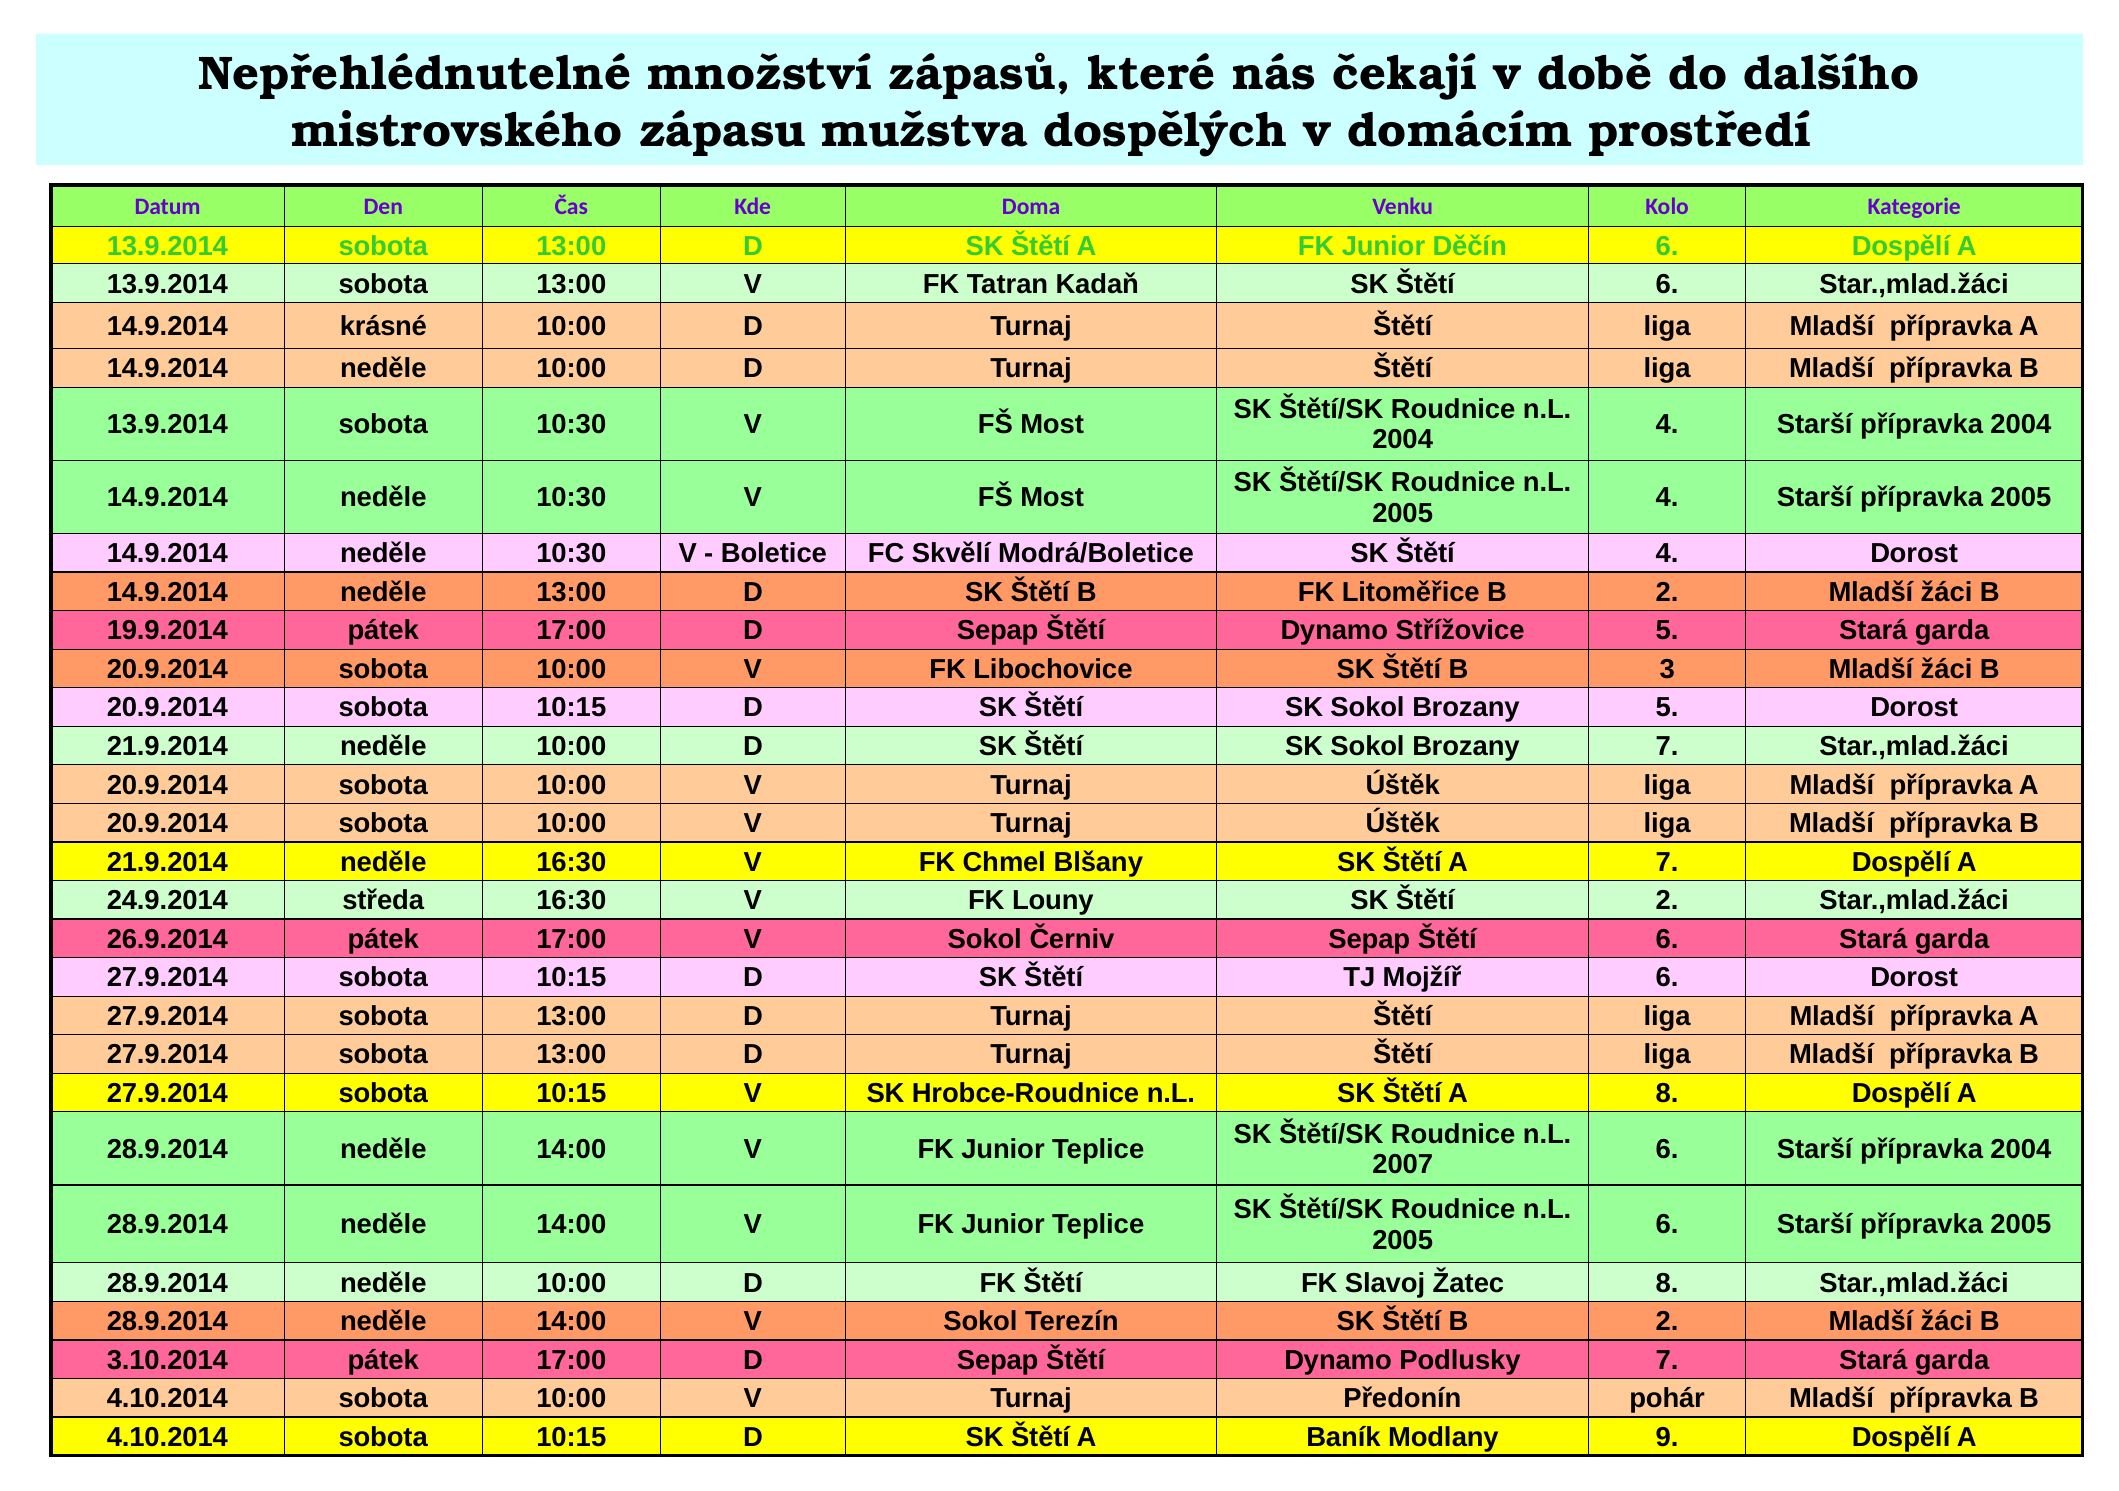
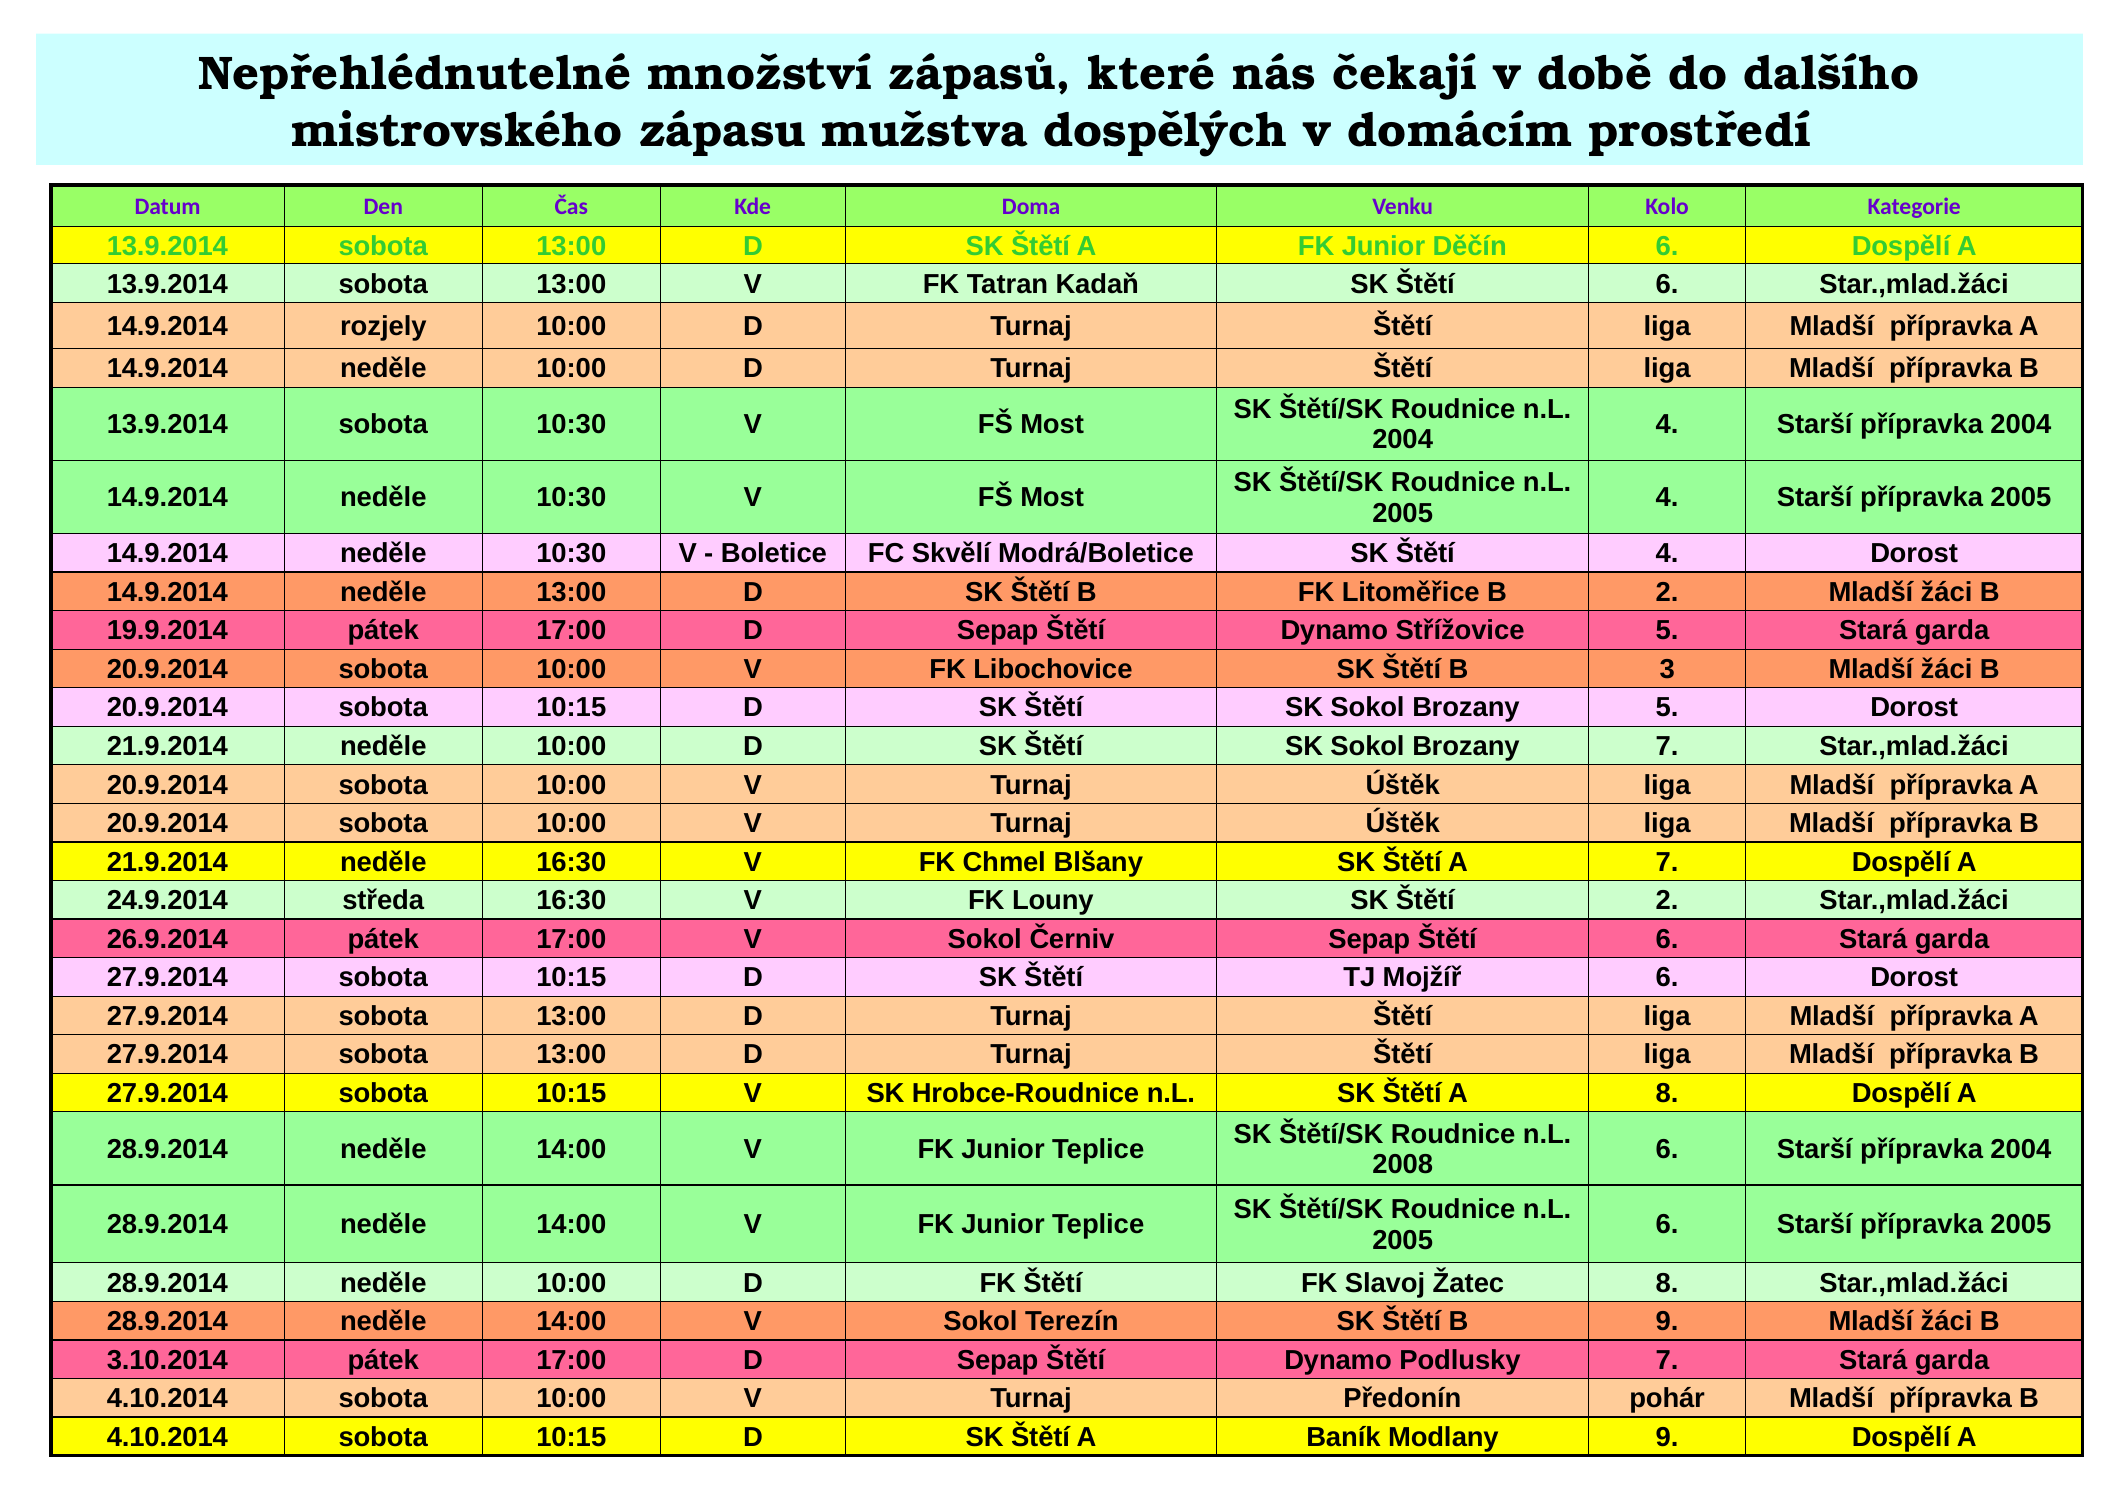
krásné: krásné -> rozjely
2007: 2007 -> 2008
Štětí B 2: 2 -> 9
